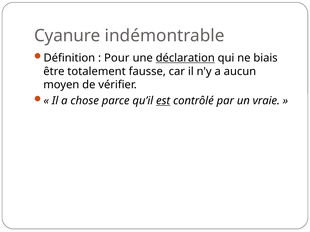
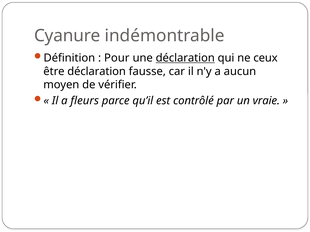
biais: biais -> ceux
être totalement: totalement -> déclaration
chose: chose -> fleurs
est underline: present -> none
